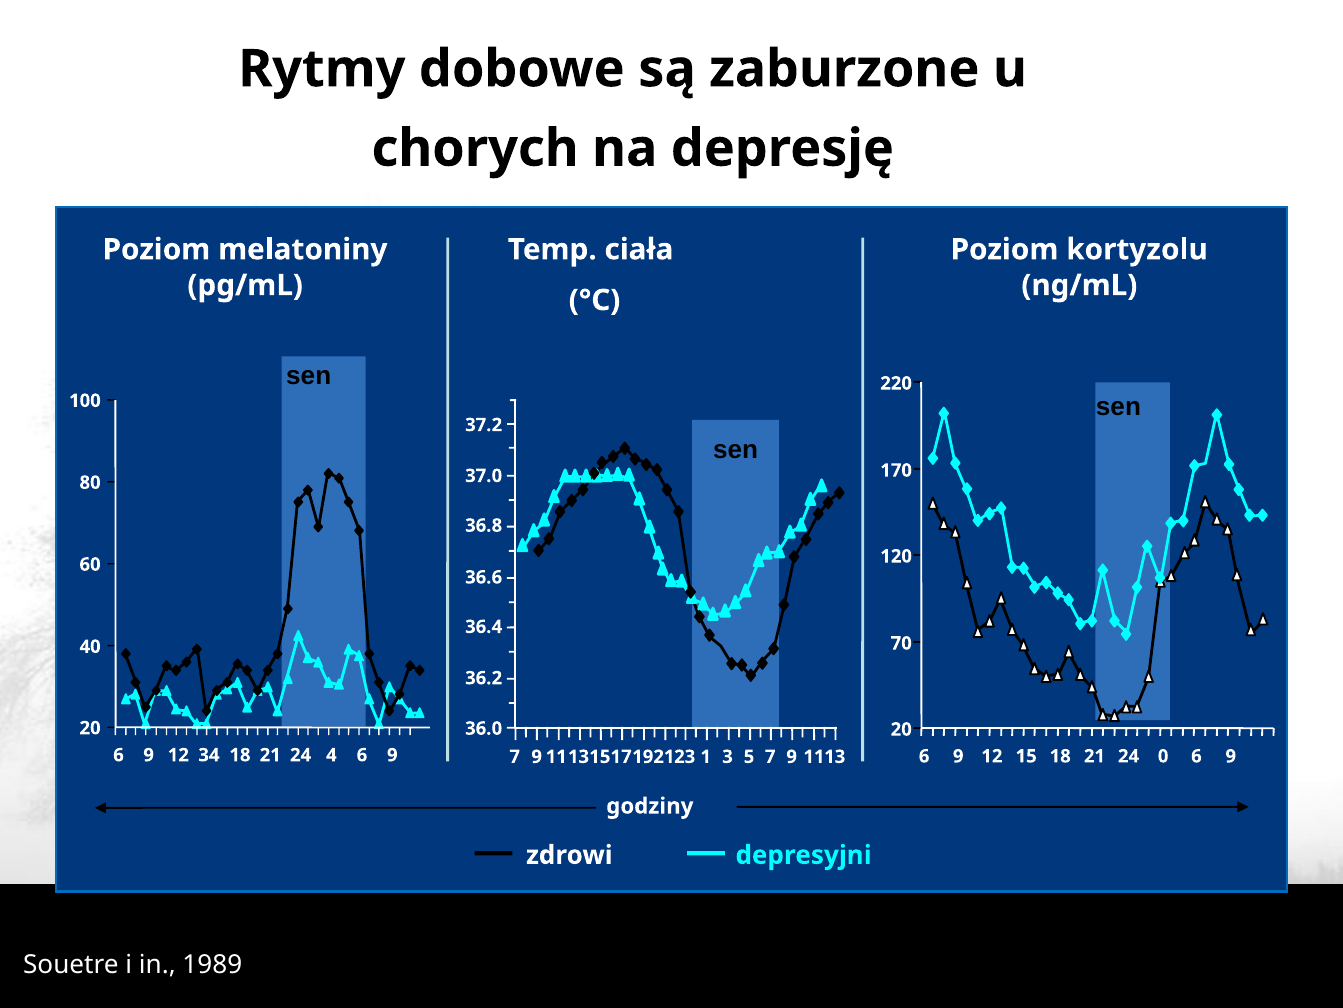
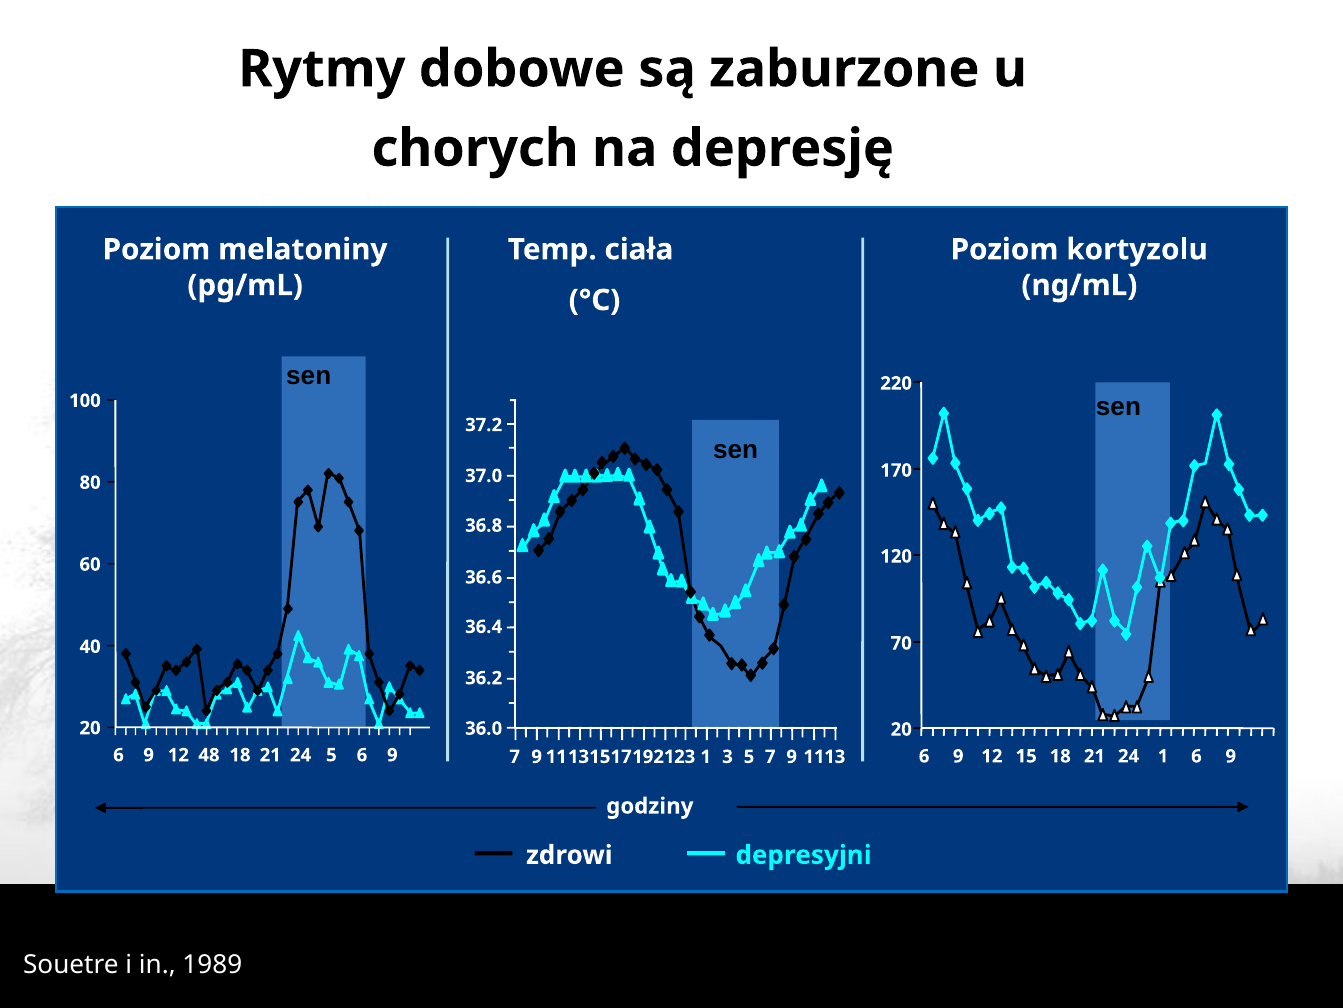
34: 34 -> 48
24 4: 4 -> 5
24 0: 0 -> 1
